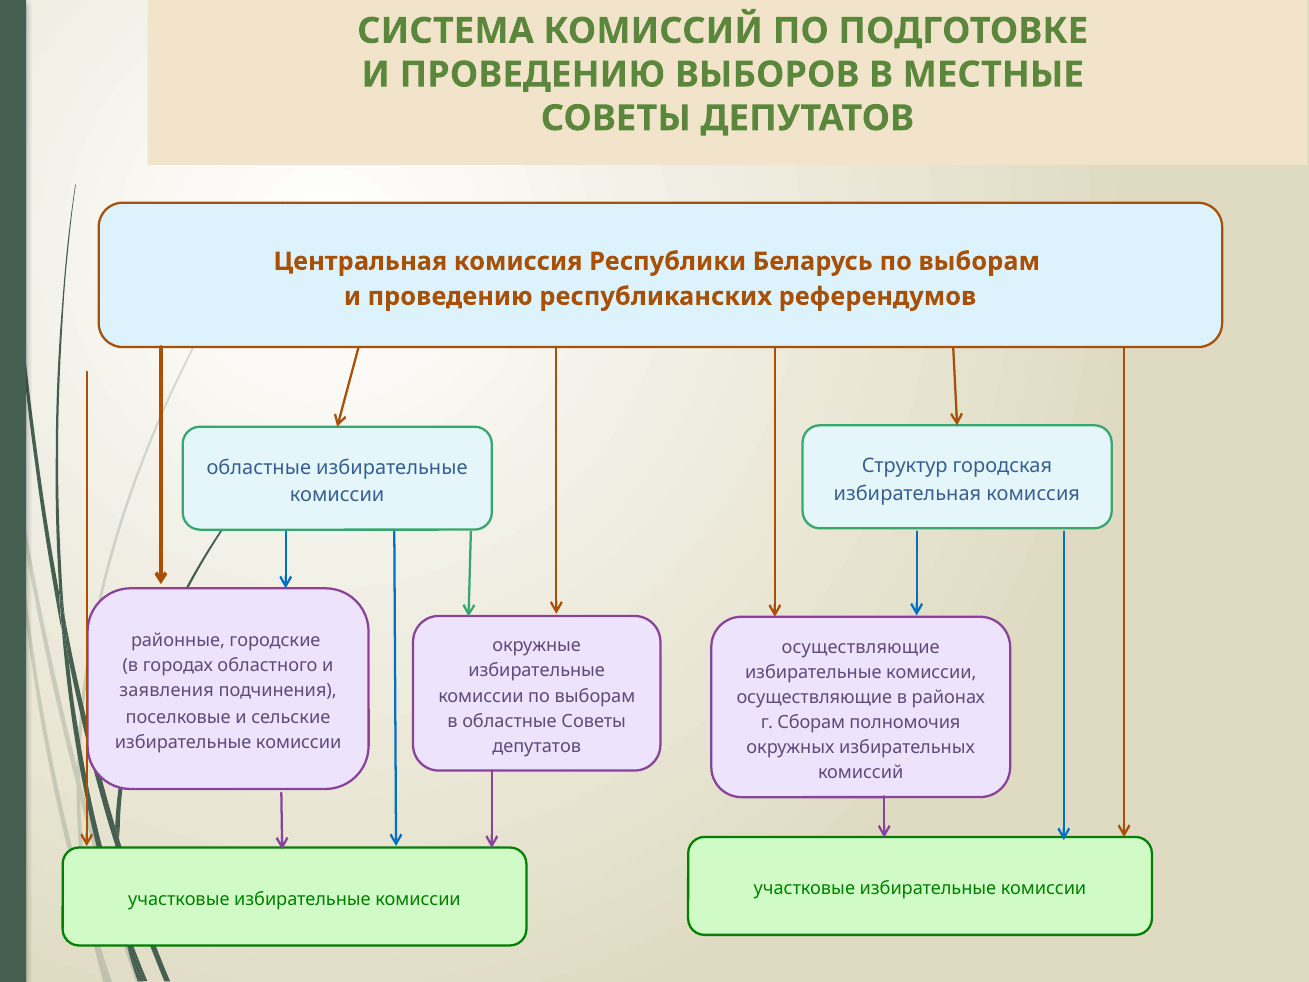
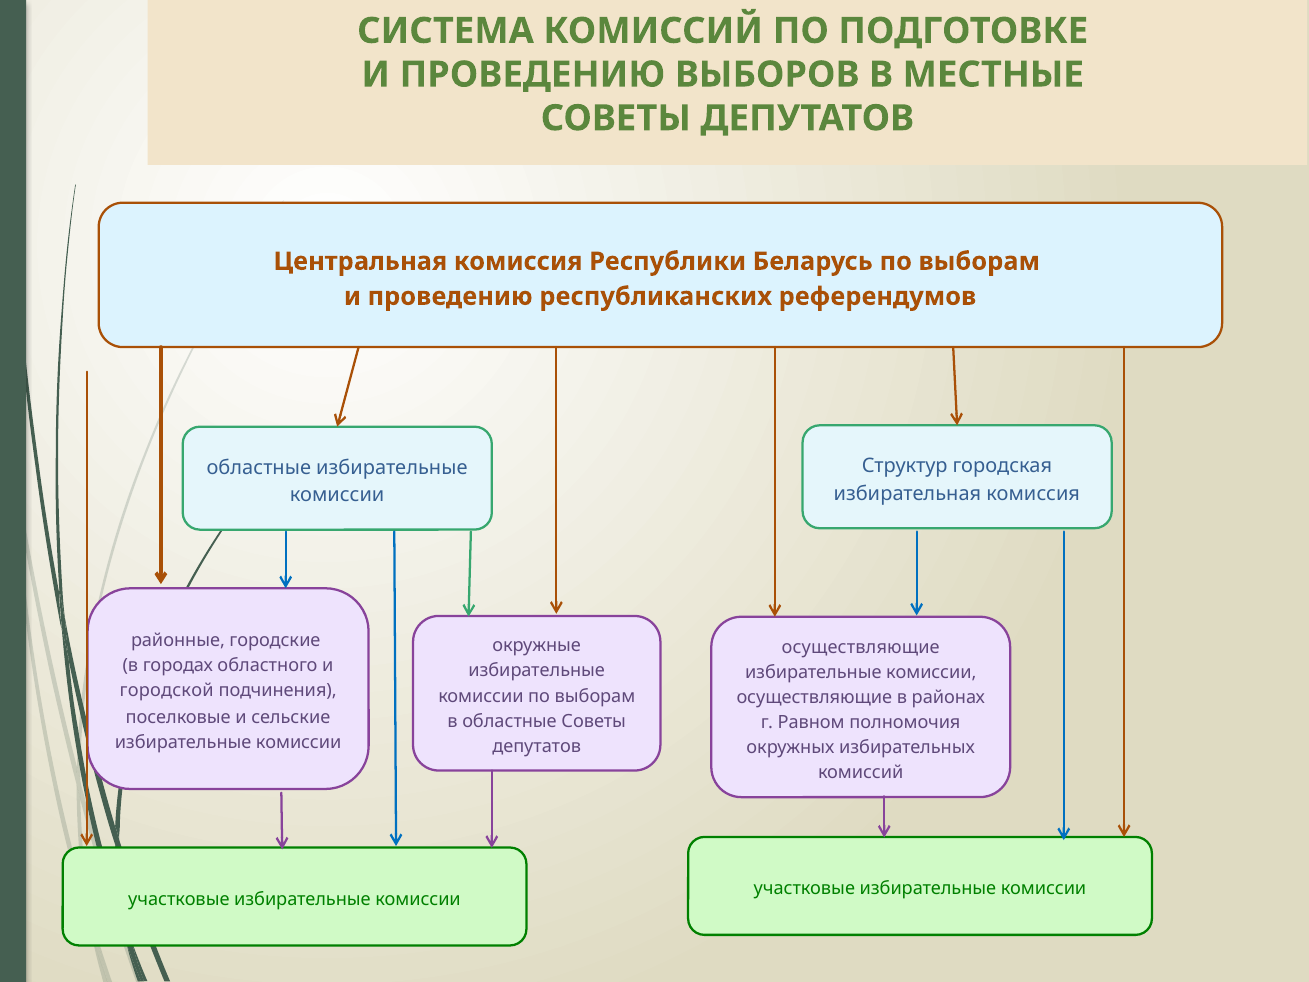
заявления: заявления -> городской
Сборам: Сборам -> Равном
